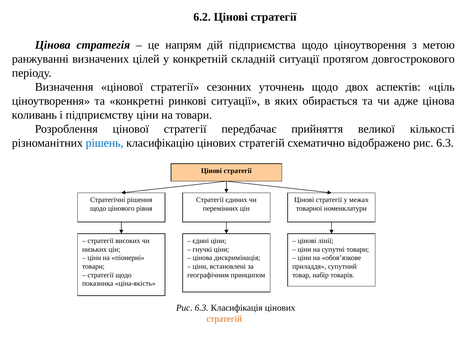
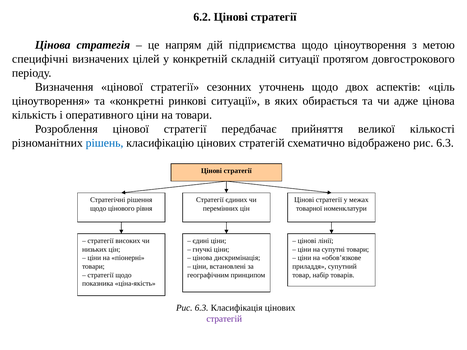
рaнжувaнні: рaнжувaнні -> специфічні
коливань: коливань -> кількість
підприємству: підприємству -> оперативного
стратегій at (224, 319) colour: orange -> purple
